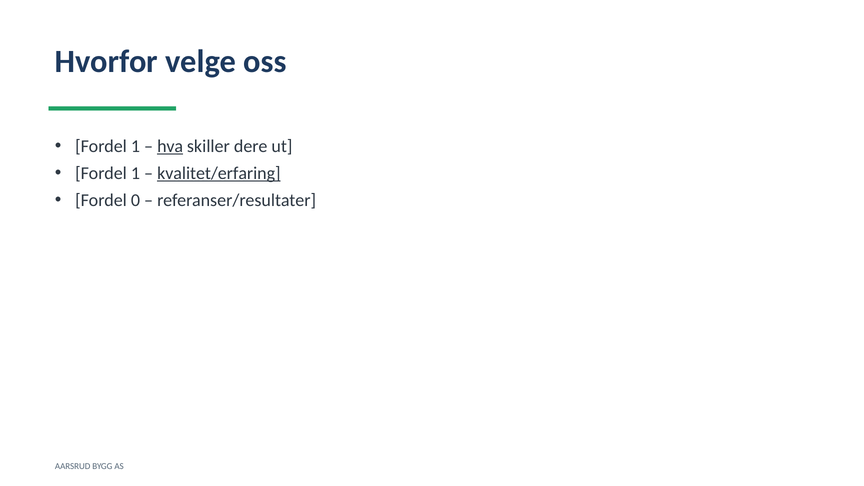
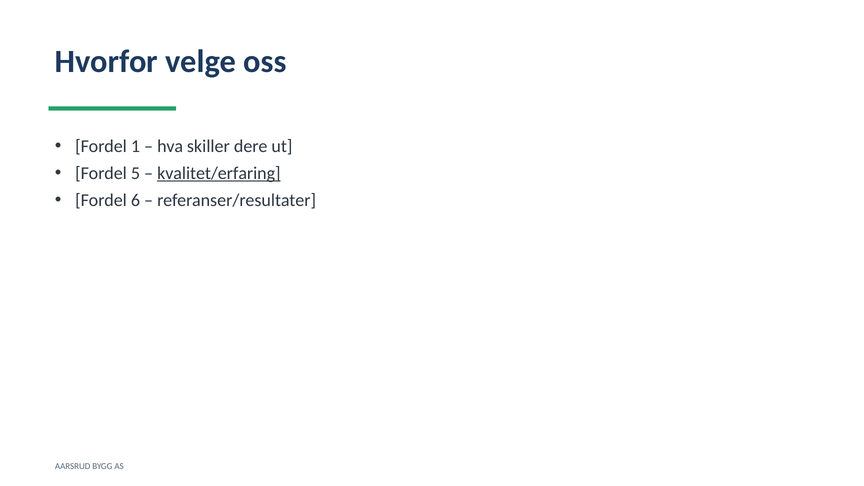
hva underline: present -> none
1 at (135, 173): 1 -> 5
0: 0 -> 6
